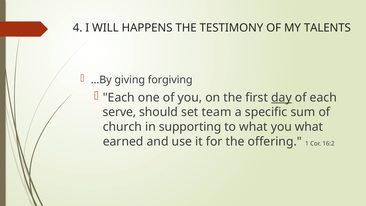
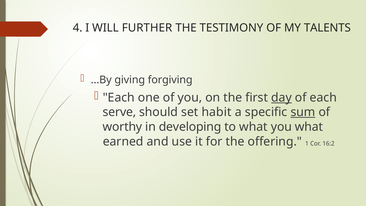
HAPPENS: HAPPENS -> FURTHER
team: team -> habit
sum underline: none -> present
church: church -> worthy
supporting: supporting -> developing
